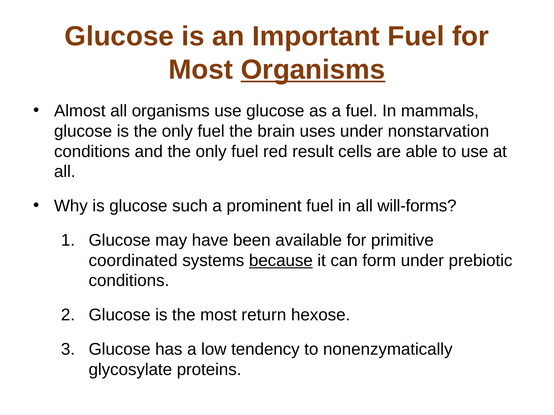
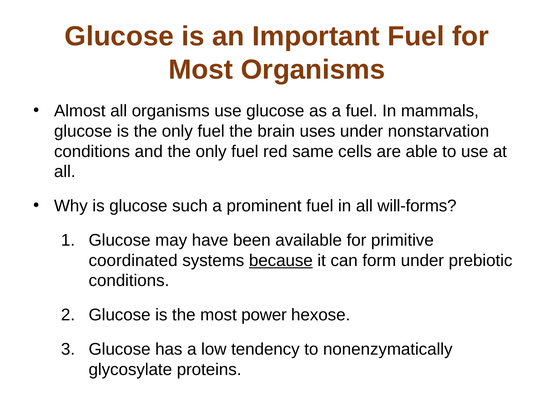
Organisms at (313, 70) underline: present -> none
result: result -> same
return: return -> power
